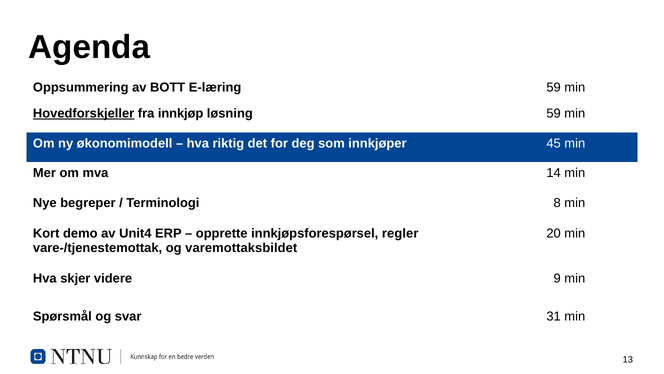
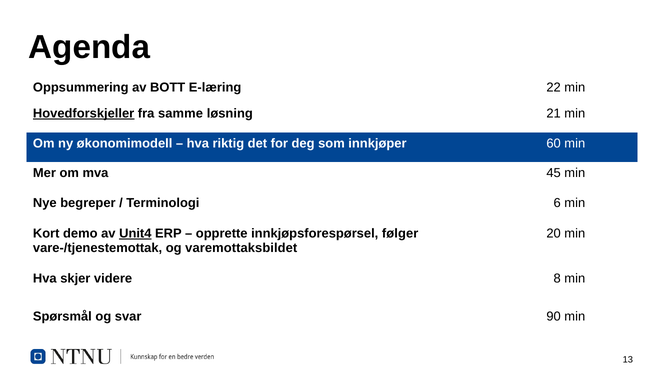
E-læring 59: 59 -> 22
innkjøp: innkjøp -> samme
løsning 59: 59 -> 21
45: 45 -> 60
14: 14 -> 45
8: 8 -> 6
Unit4 underline: none -> present
regler: regler -> følger
9: 9 -> 8
31: 31 -> 90
